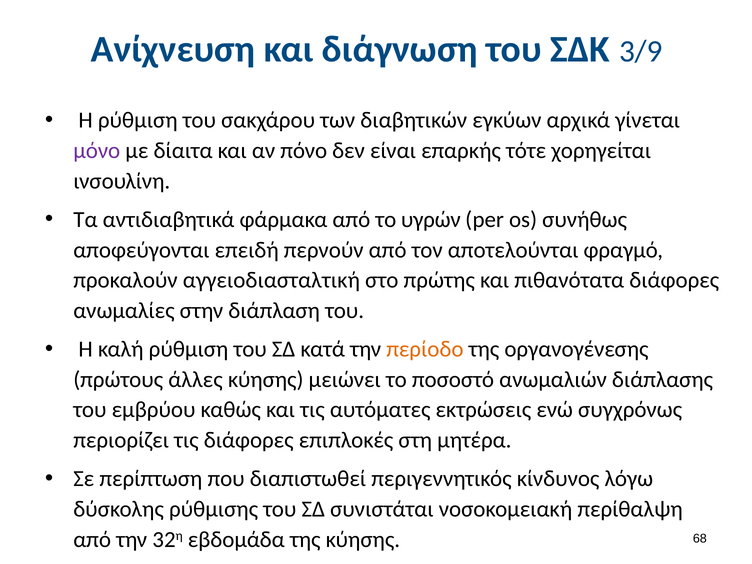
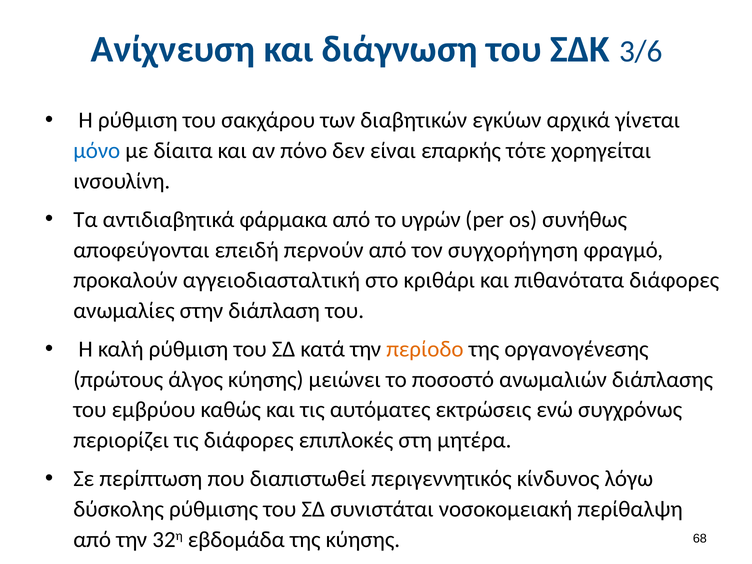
3/9: 3/9 -> 3/6
μόνο colour: purple -> blue
αποτελούνται: αποτελούνται -> συγχορήγηση
πρώτης: πρώτης -> κριθάρι
άλλες: άλλες -> άλγος
